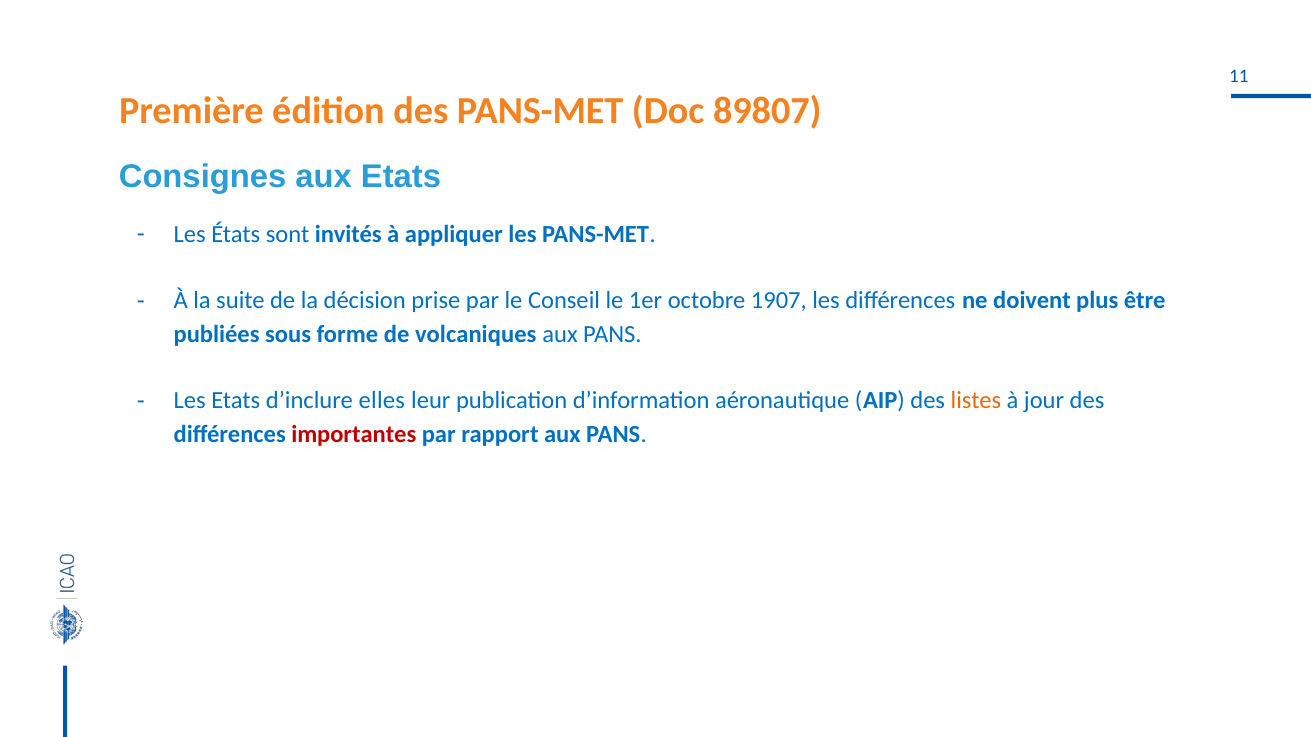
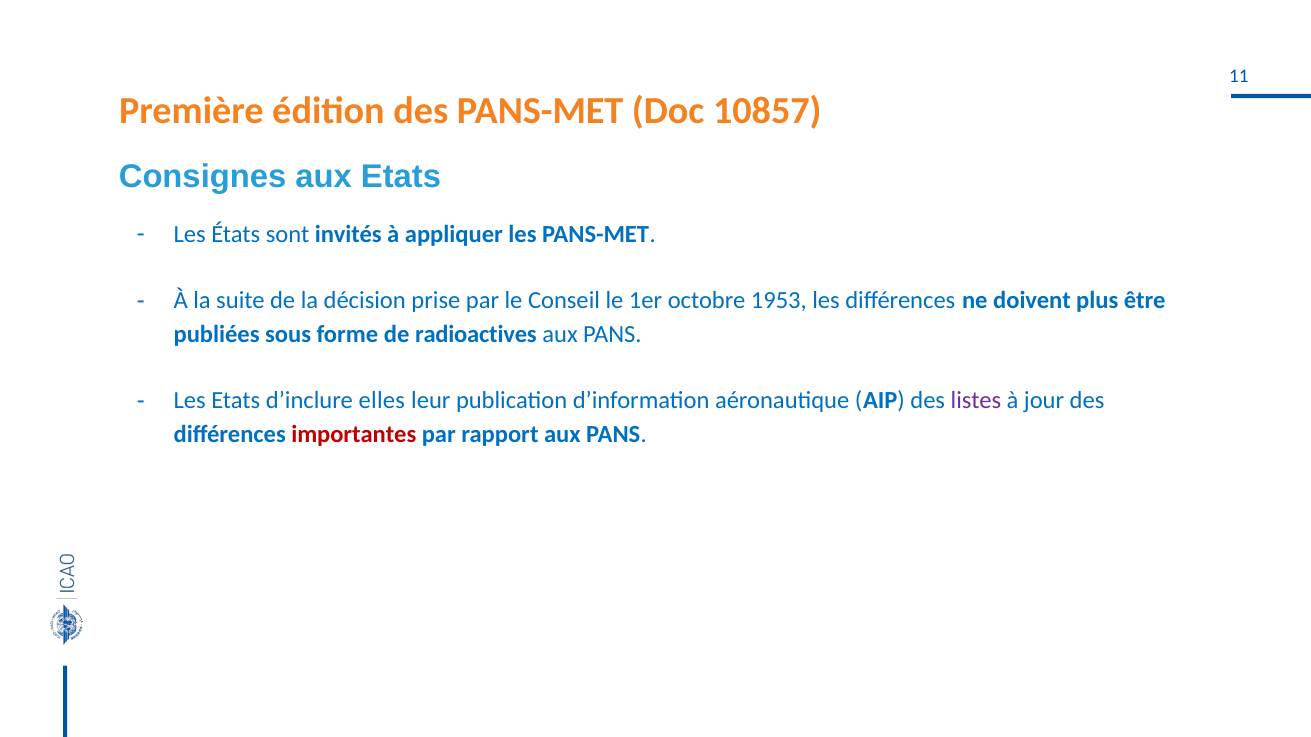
89807: 89807 -> 10857
1907: 1907 -> 1953
volcaniques: volcaniques -> radioactives
listes colour: orange -> purple
